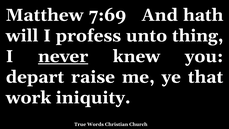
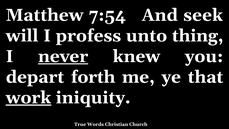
7:69: 7:69 -> 7:54
hath: hath -> seek
raise: raise -> forth
work underline: none -> present
